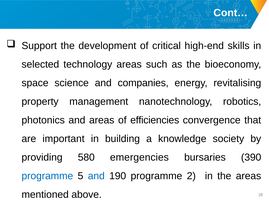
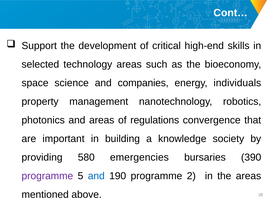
revitalising: revitalising -> individuals
efficiencies: efficiencies -> regulations
programme at (47, 175) colour: blue -> purple
